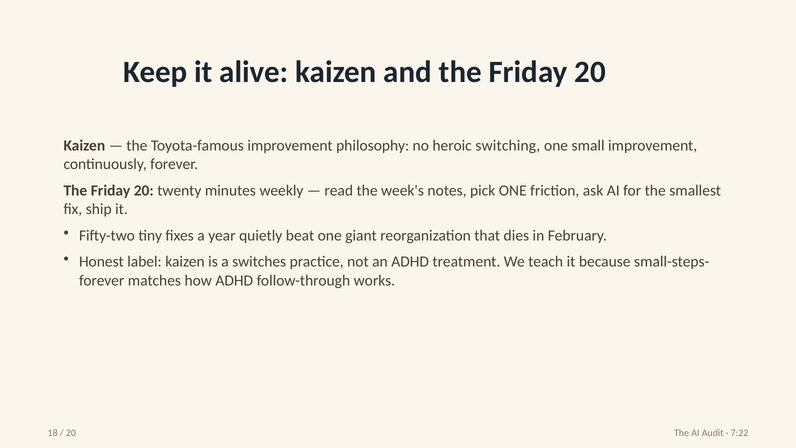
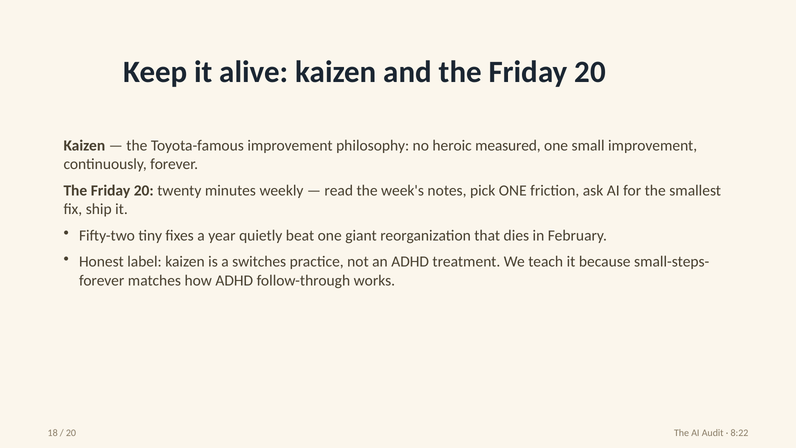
switching: switching -> measured
7:22: 7:22 -> 8:22
